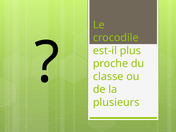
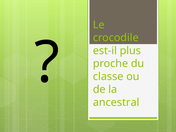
plusieurs: plusieurs -> ancestral
